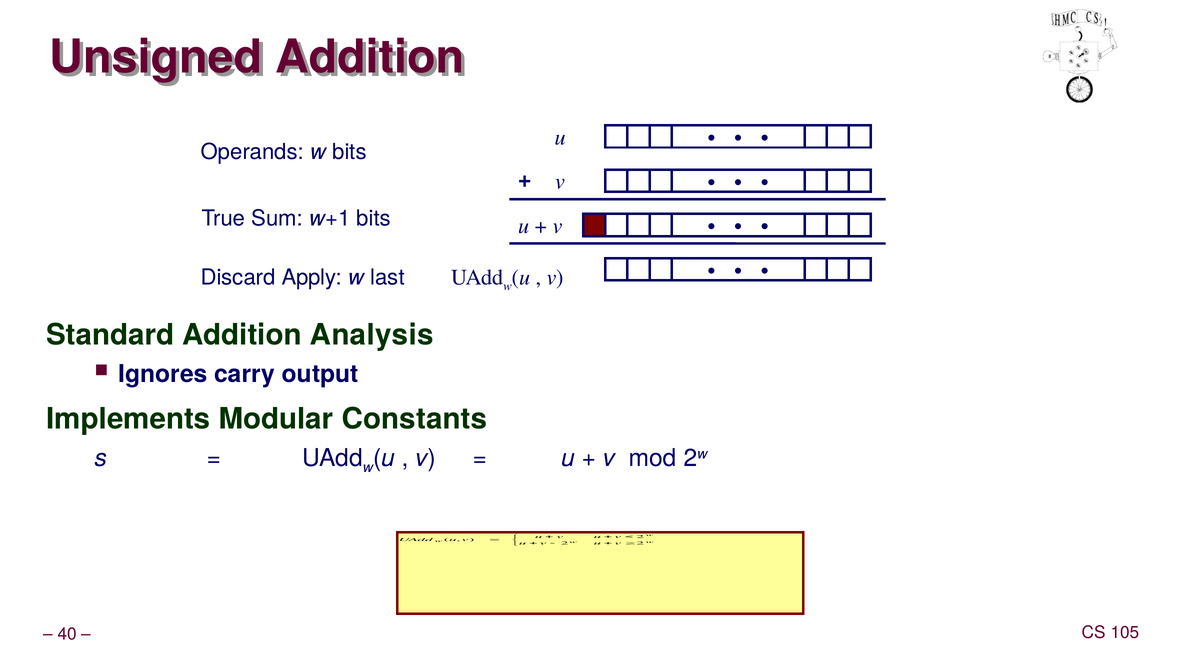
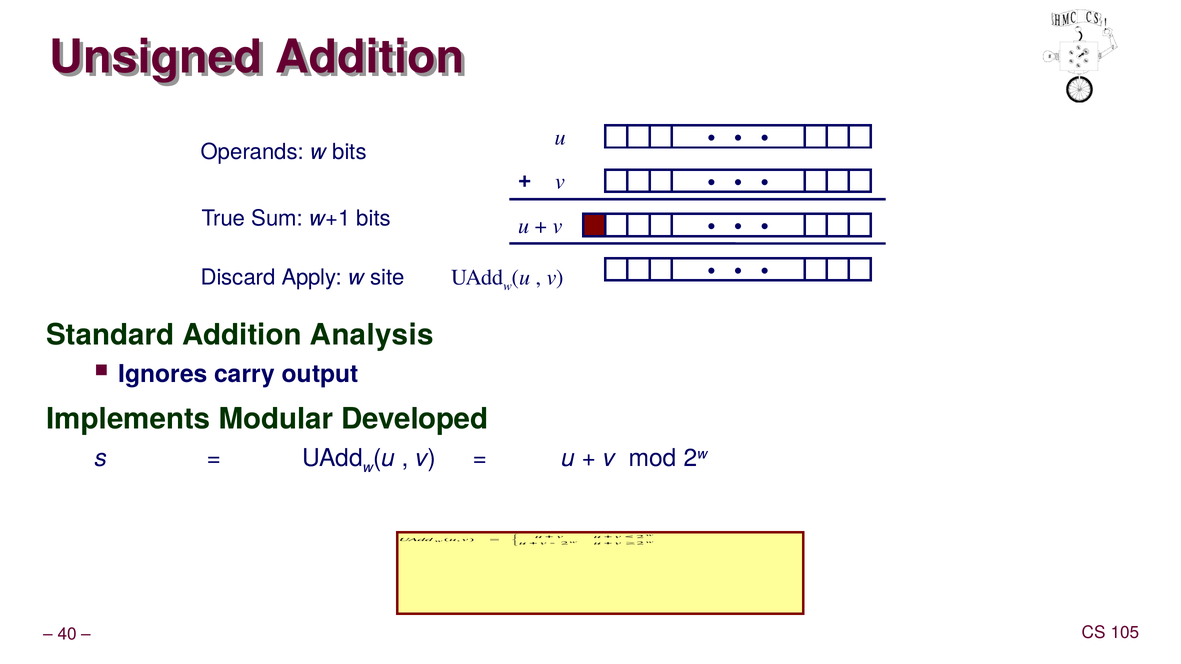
last: last -> site
Constants: Constants -> Developed
